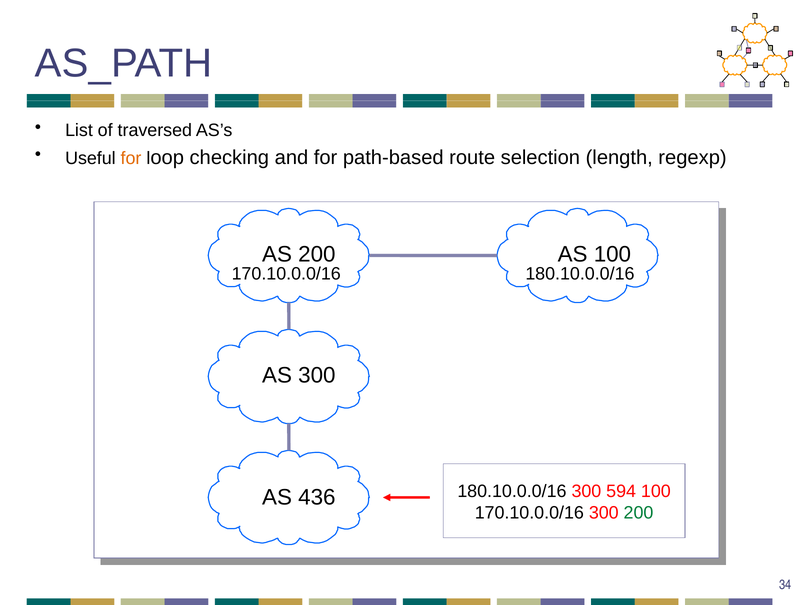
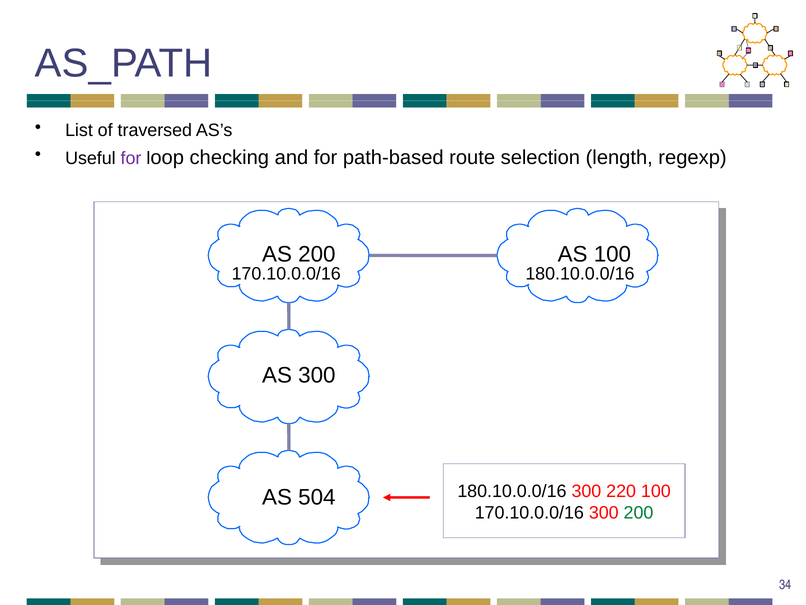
for at (131, 158) colour: orange -> purple
594: 594 -> 220
436: 436 -> 504
